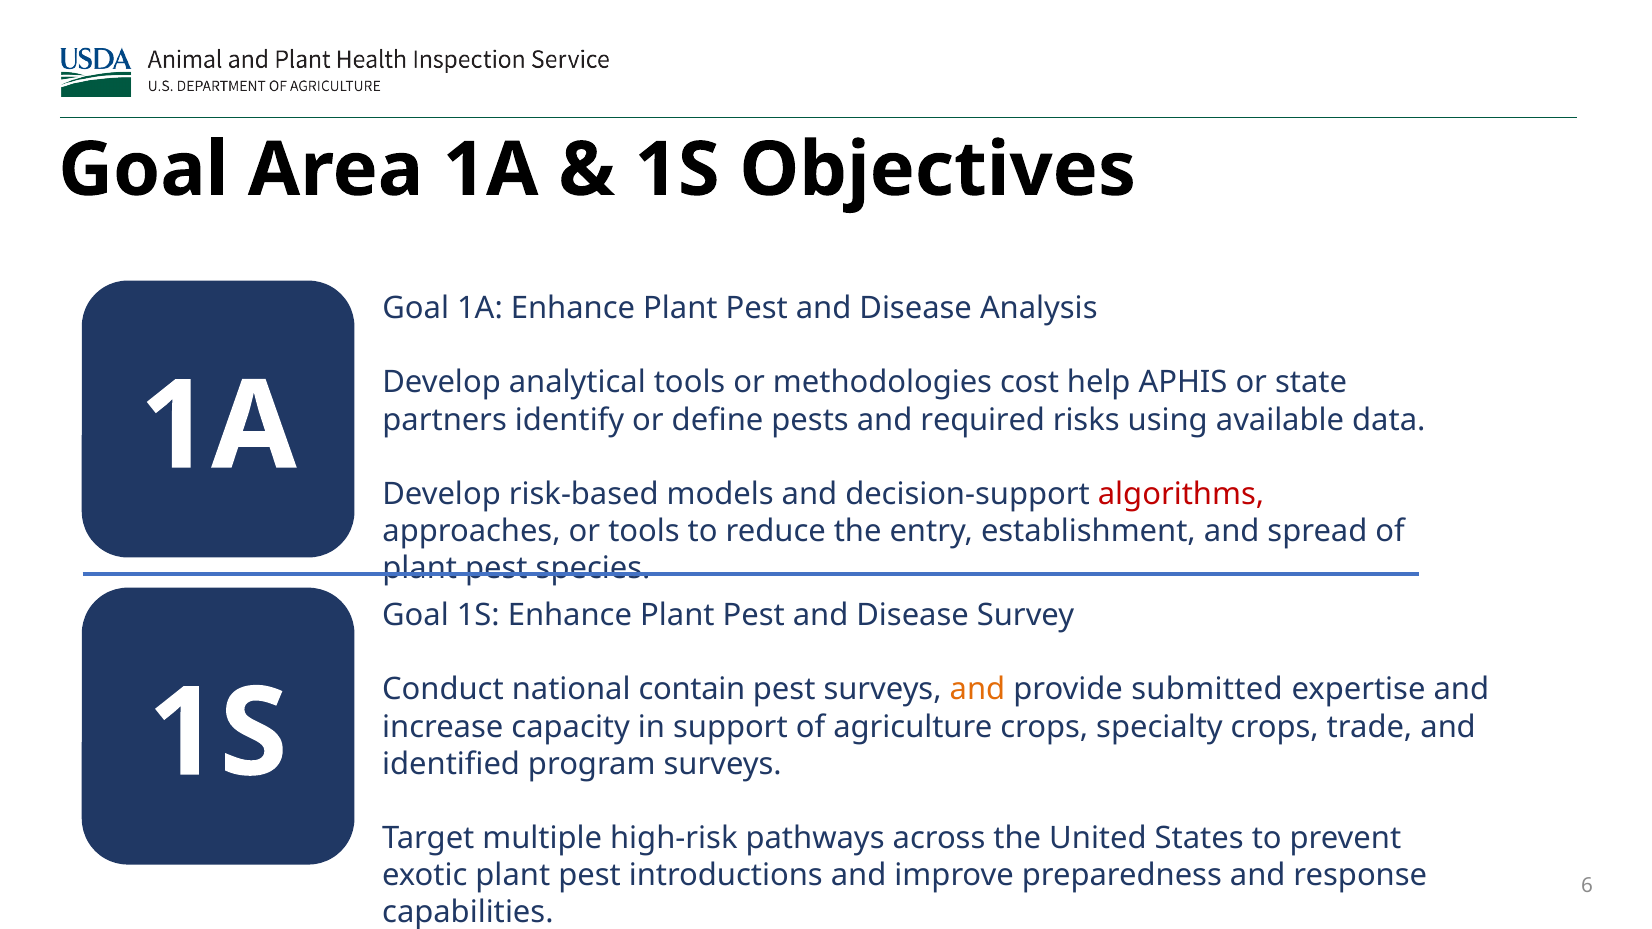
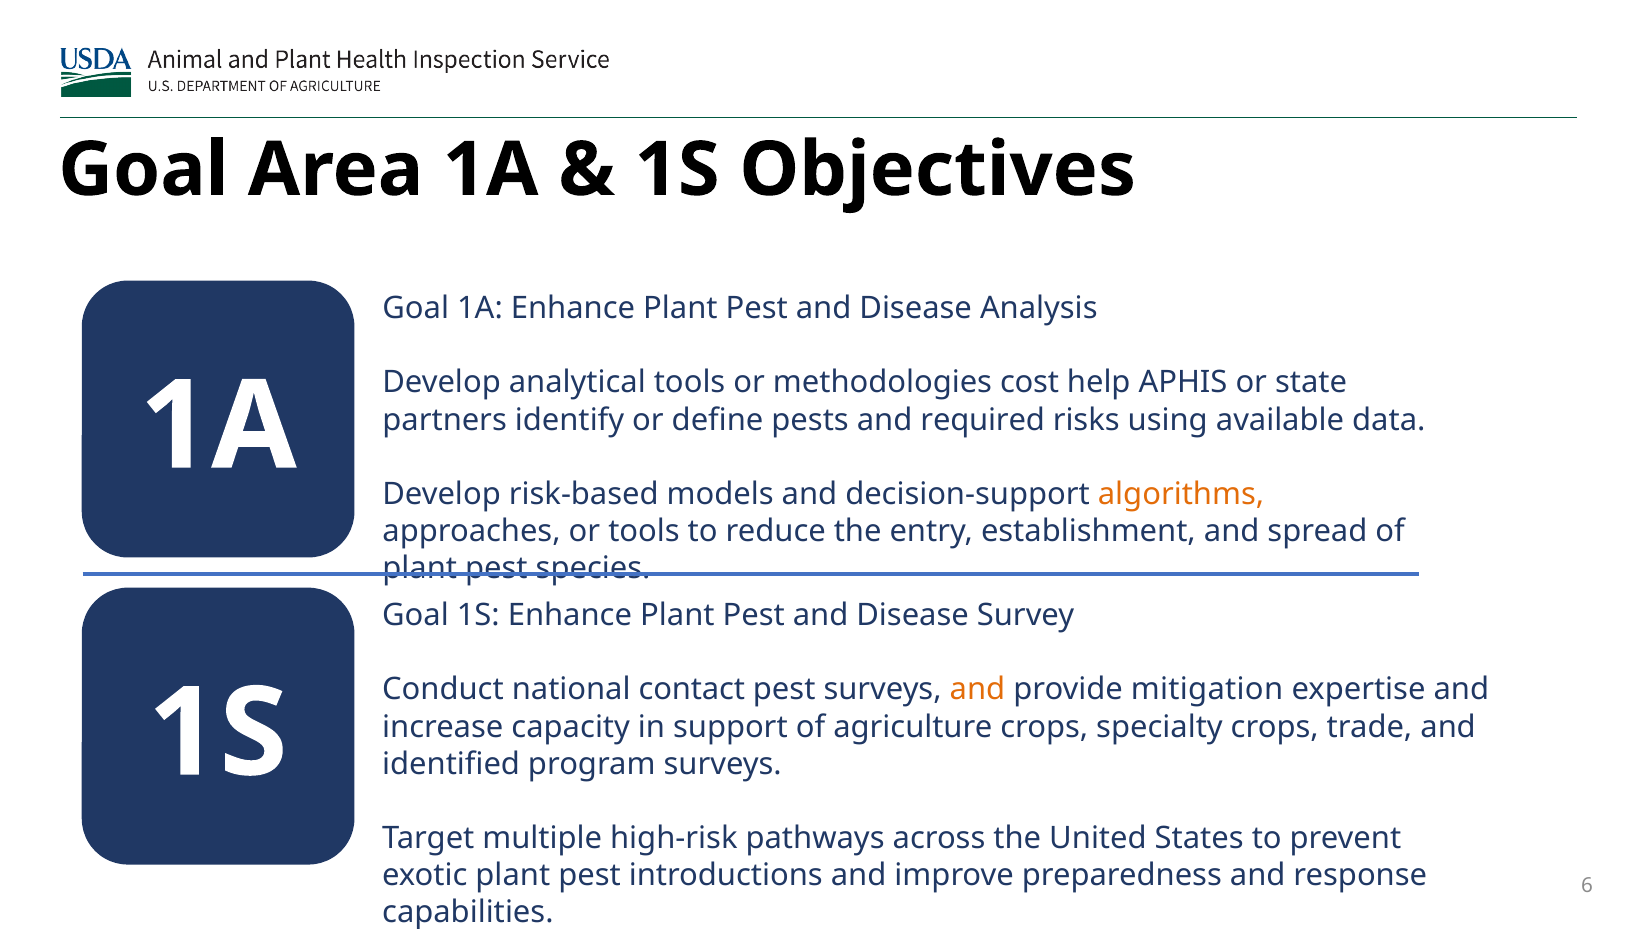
algorithms colour: red -> orange
contain: contain -> contact
submitted: submitted -> mitigation
